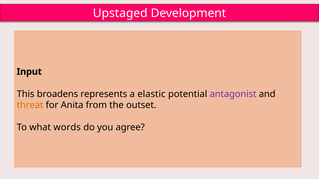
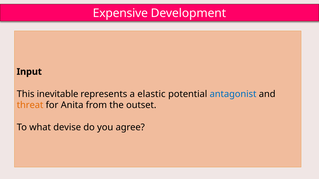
Upstaged: Upstaged -> Expensive
broadens: broadens -> inevitable
antagonist colour: purple -> blue
words: words -> devise
